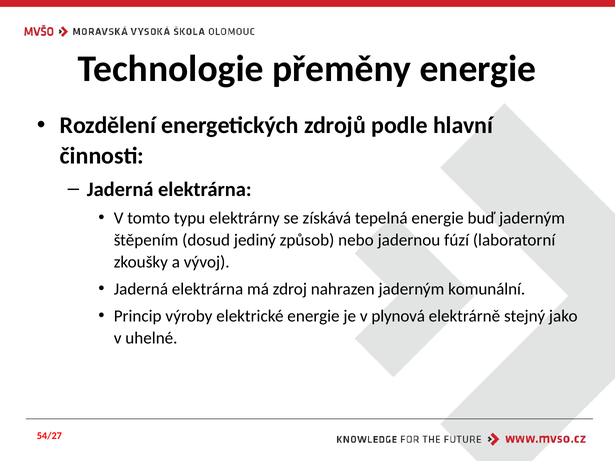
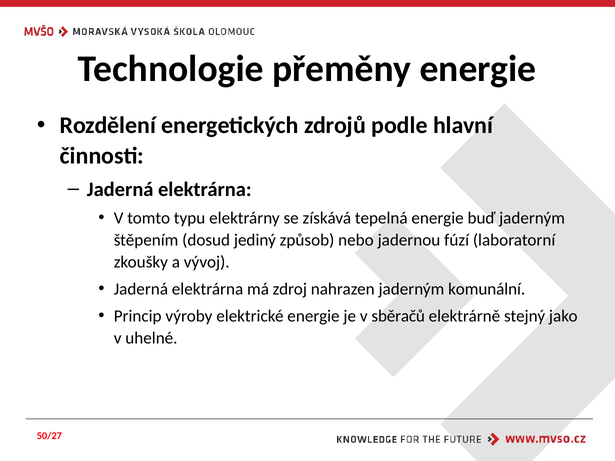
plynová: plynová -> sběračů
54/27: 54/27 -> 50/27
